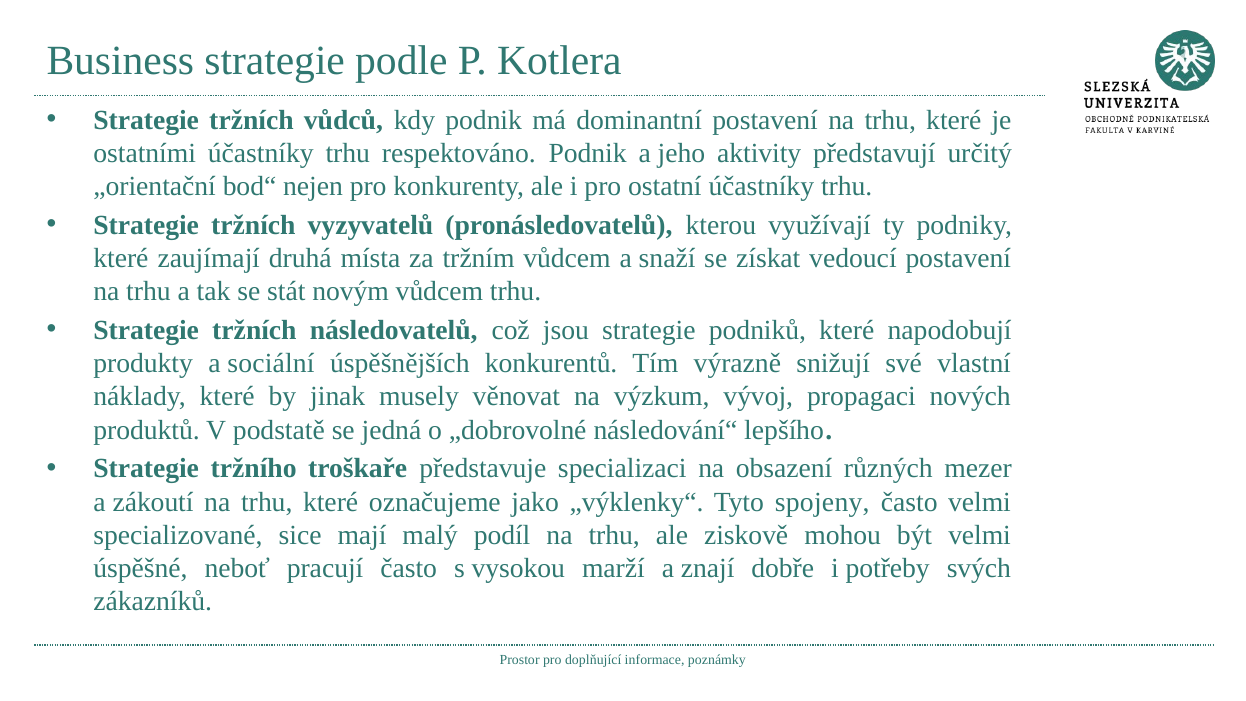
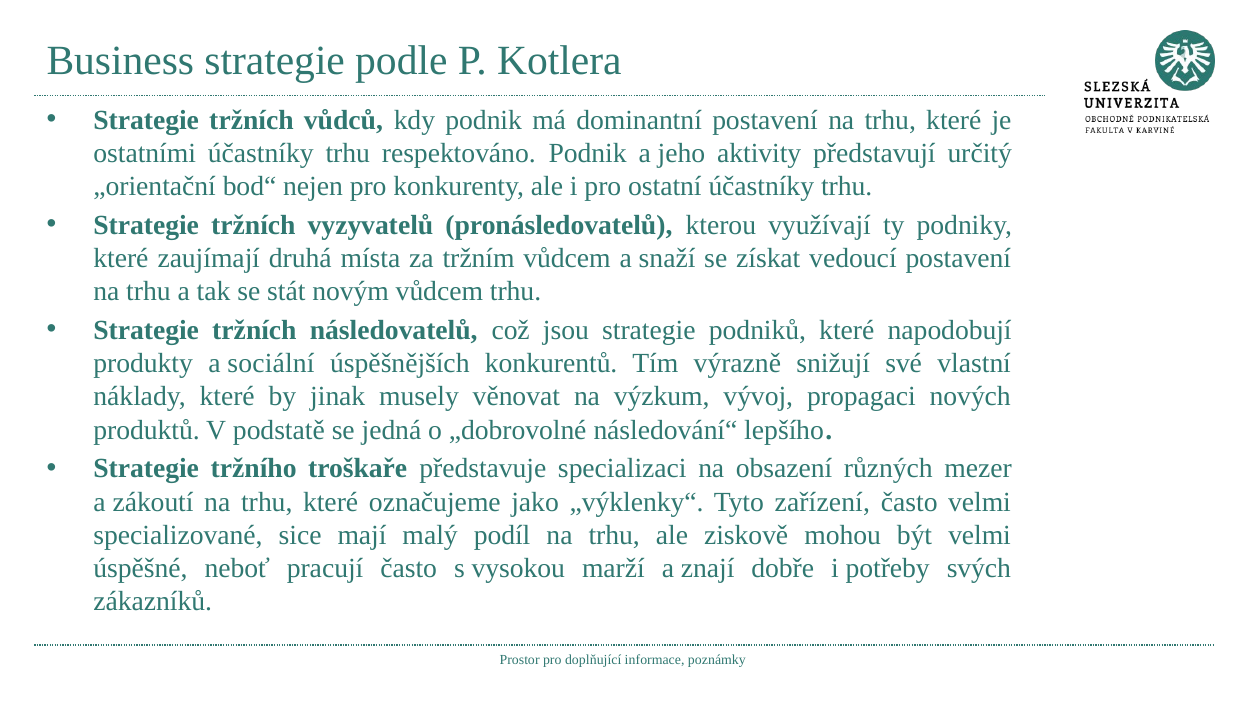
spojeny: spojeny -> zařízení
